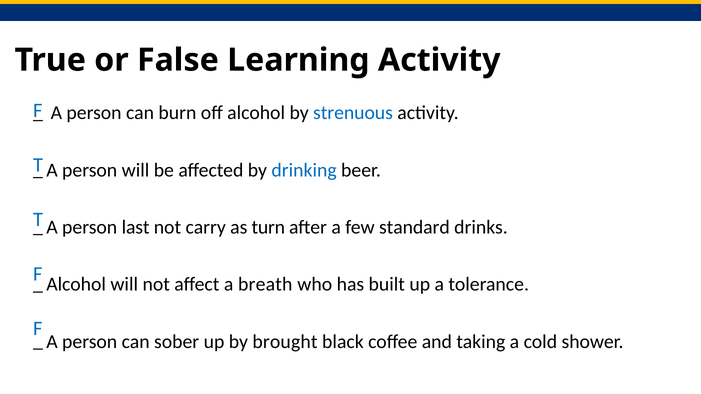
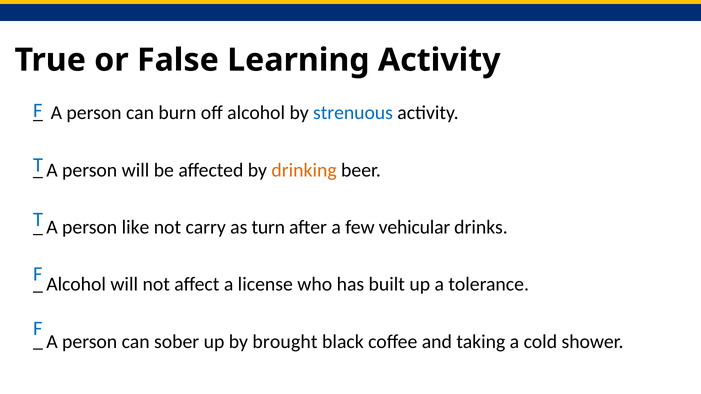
drinking colour: blue -> orange
last: last -> like
standard: standard -> vehicular
breath: breath -> license
